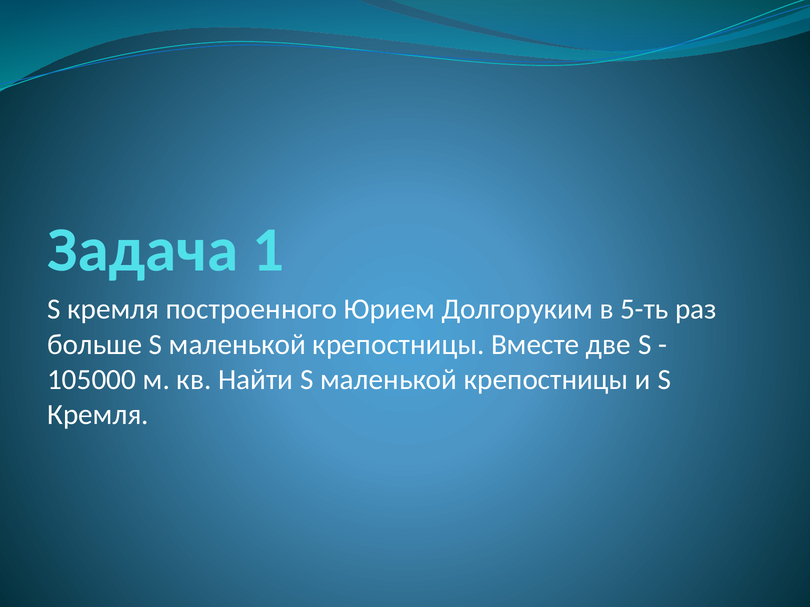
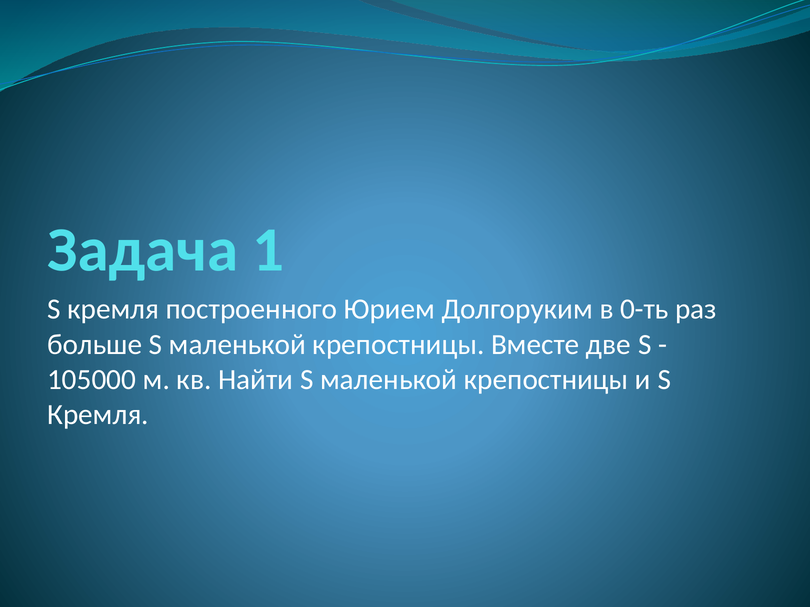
5-ть: 5-ть -> 0-ть
